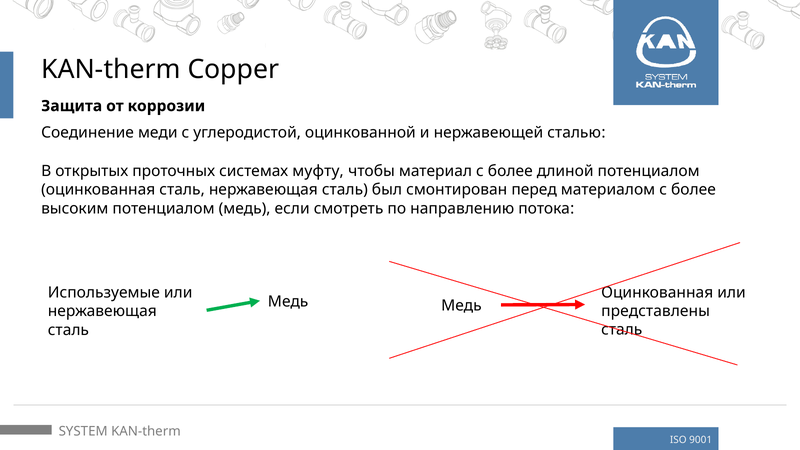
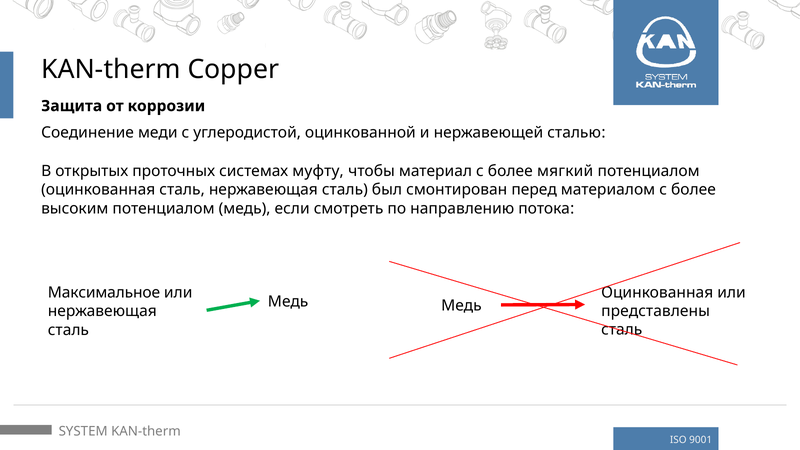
длиной: длиной -> мягкий
Используемые: Используемые -> Максимальное
